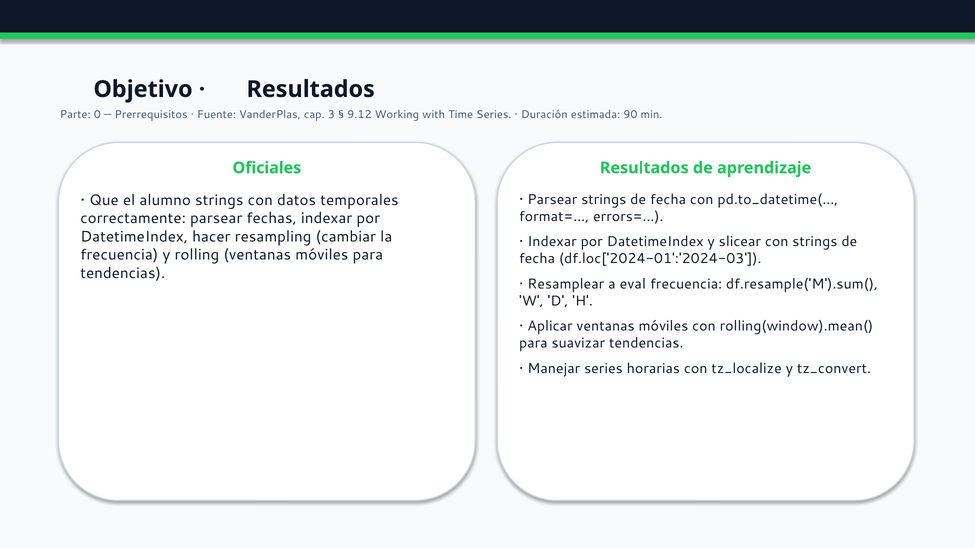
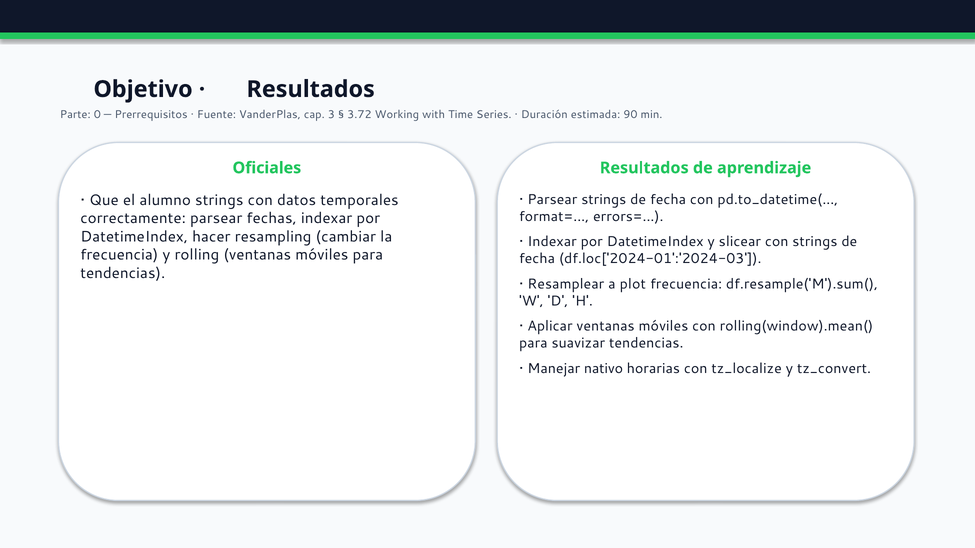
9.12: 9.12 -> 3.72
eval: eval -> plot
Manejar series: series -> nativo
